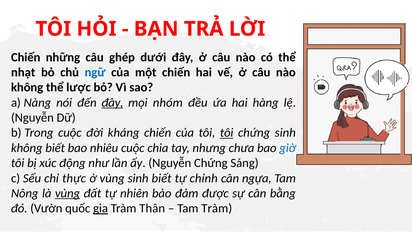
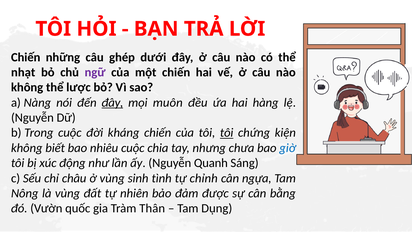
ngữ colour: blue -> purple
nhóm: nhóm -> muôn
chứng sinh: sinh -> kiện
Nguyễn Chứng: Chứng -> Quanh
thực: thực -> châu
sinh biết: biết -> tình
vùng at (68, 193) underline: present -> none
gia underline: present -> none
Tam Tràm: Tràm -> Dụng
